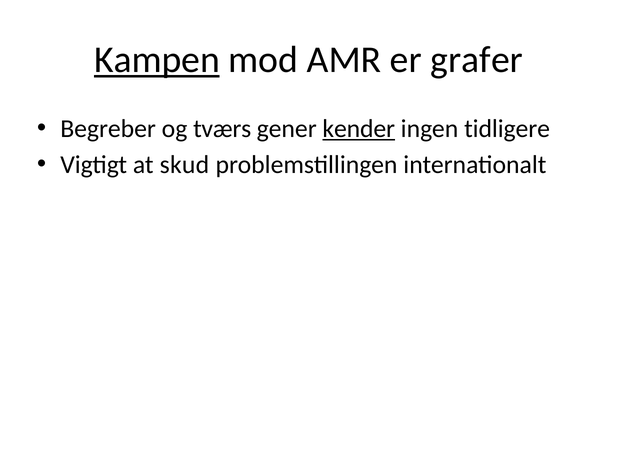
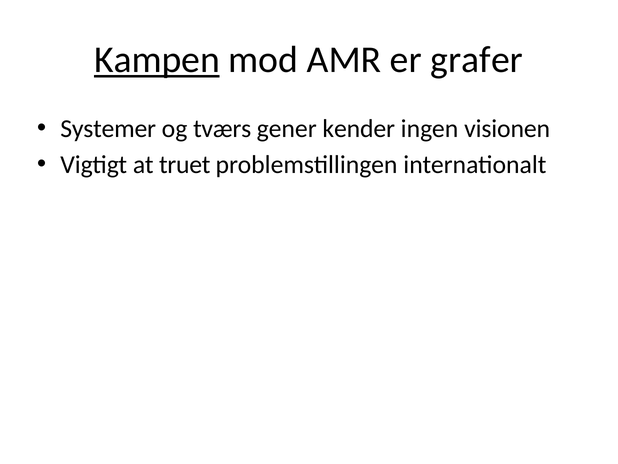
Begreber: Begreber -> Systemer
kender underline: present -> none
tidligere: tidligere -> visionen
skud: skud -> truet
